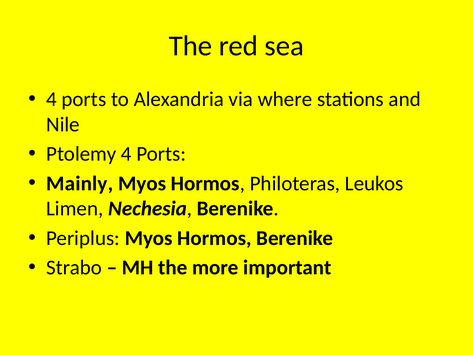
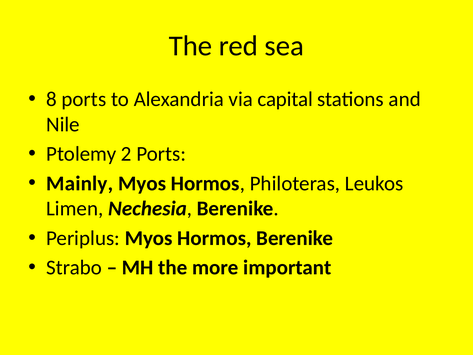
4 at (51, 99): 4 -> 8
where: where -> capital
Ptolemy 4: 4 -> 2
